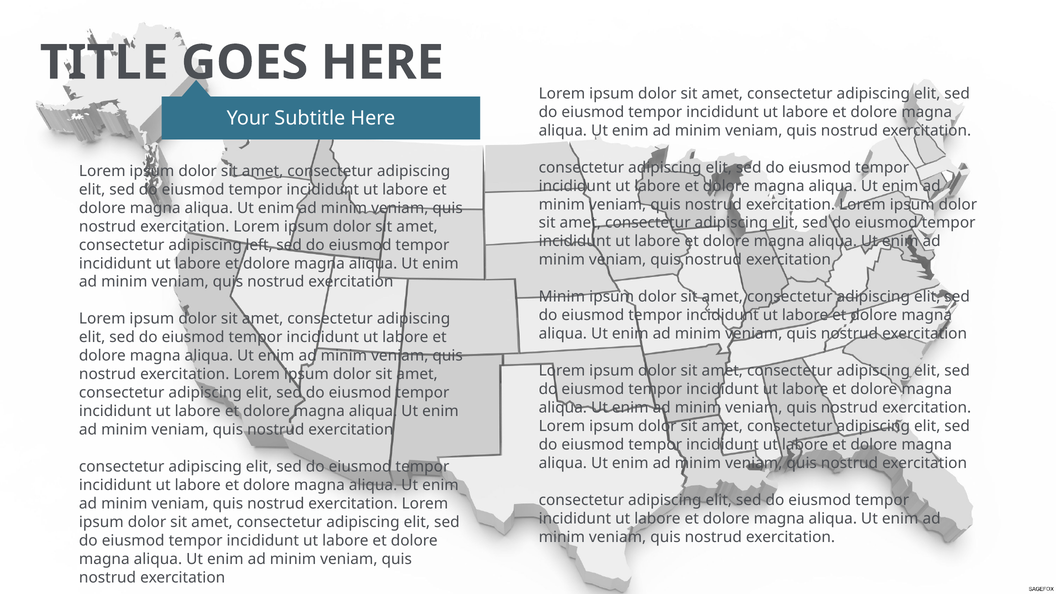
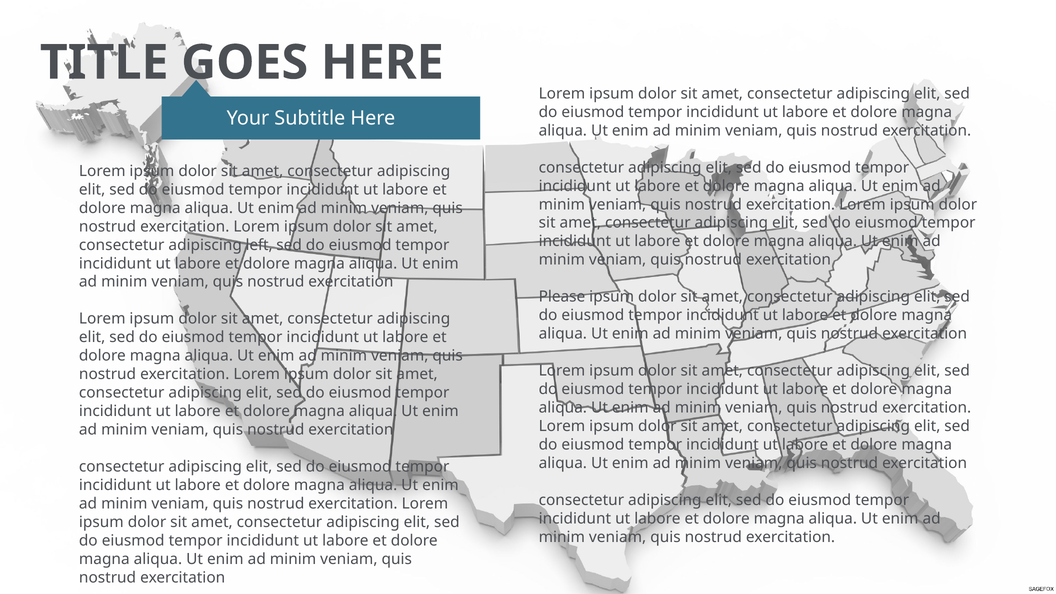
Minim at (562, 297): Minim -> Please
